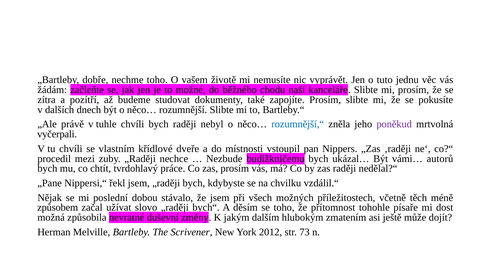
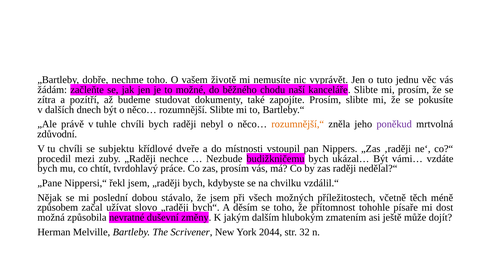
rozumnější,“ colour: blue -> orange
vyčerpali: vyčerpali -> zdůvodní
vlastním: vlastním -> subjektu
autorů: autorů -> vzdáte
2012: 2012 -> 2044
73: 73 -> 32
